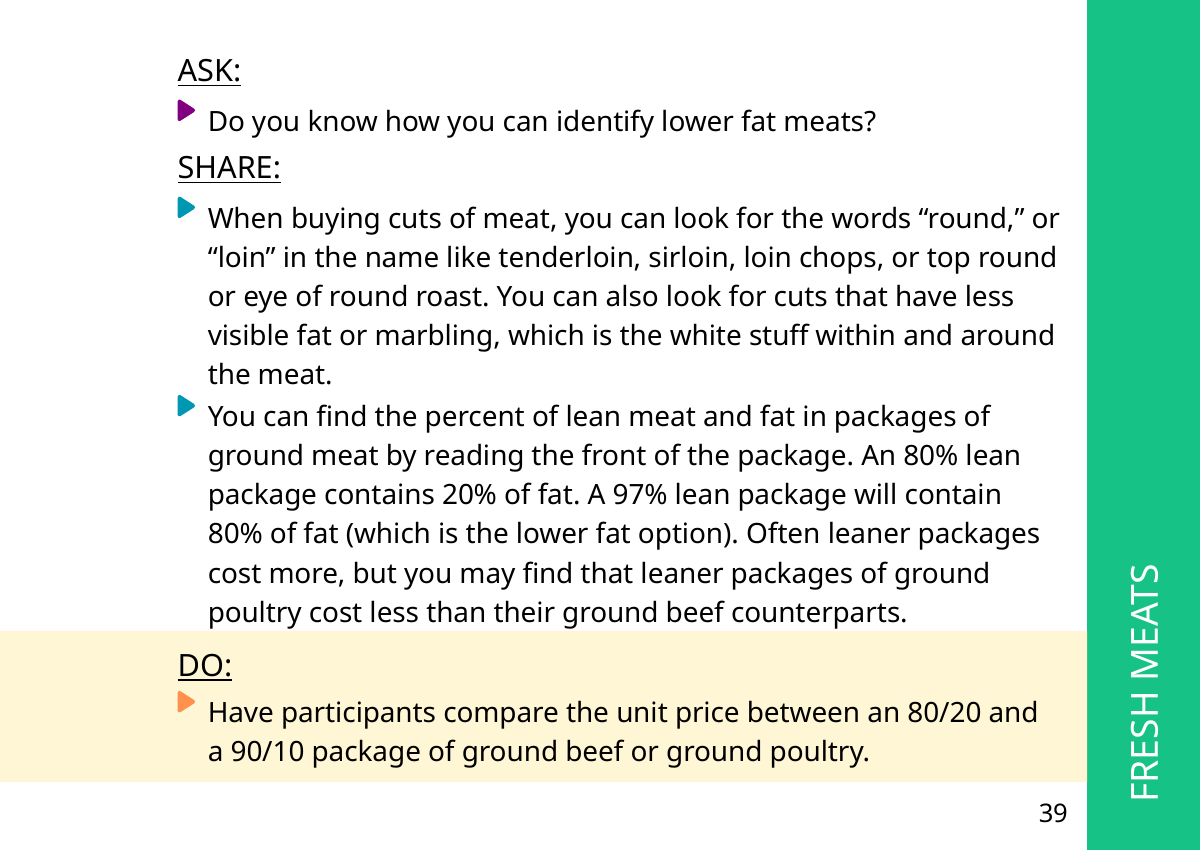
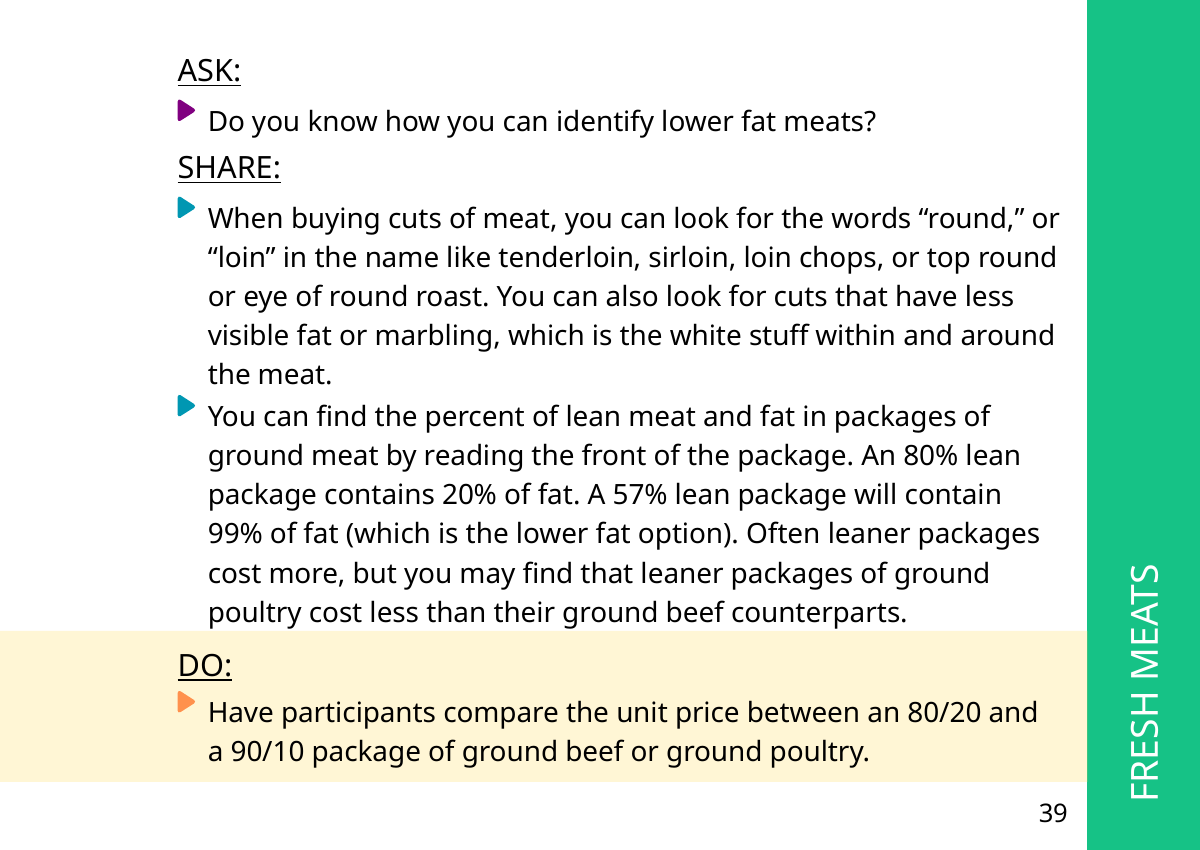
97%: 97% -> 57%
80% at (235, 535): 80% -> 99%
